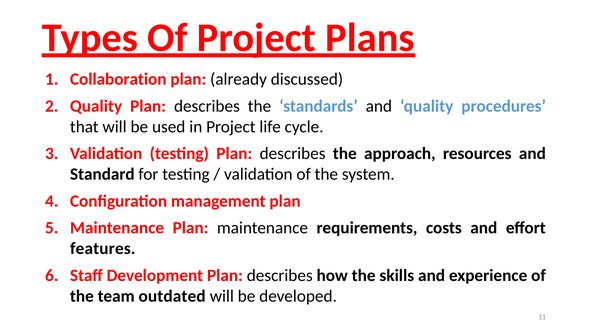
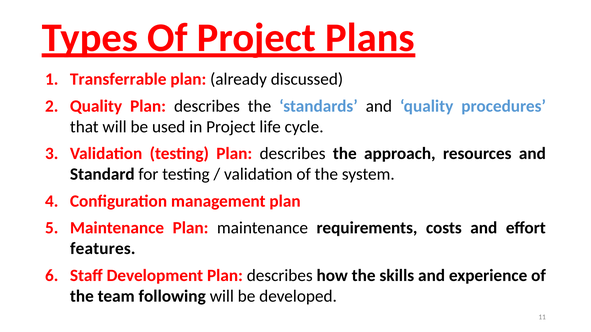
Collaboration: Collaboration -> Transferrable
outdated: outdated -> following
